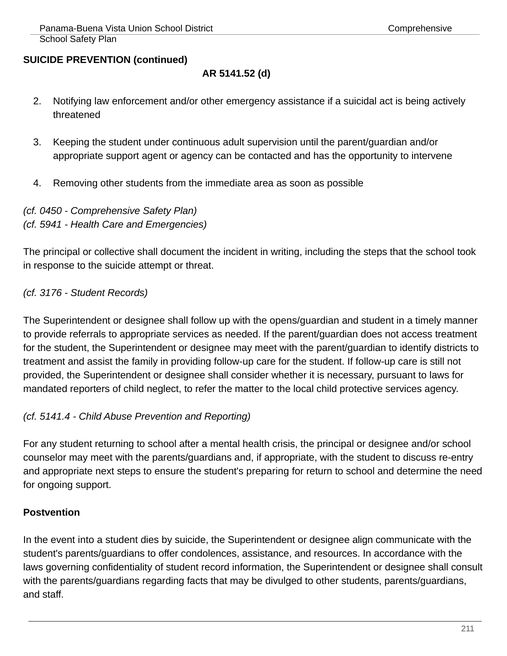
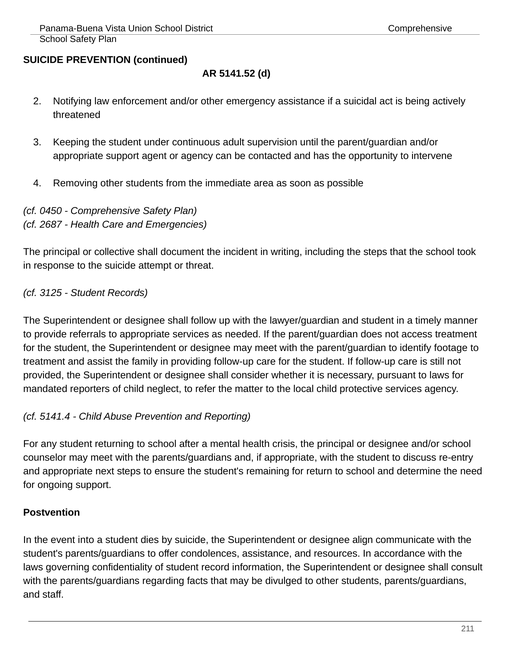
5941: 5941 -> 2687
3176: 3176 -> 3125
opens/guardian: opens/guardian -> lawyer/guardian
districts: districts -> footage
preparing: preparing -> remaining
